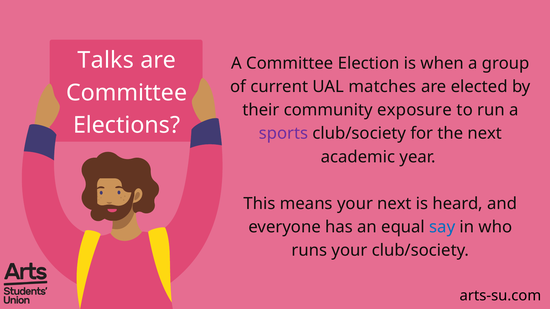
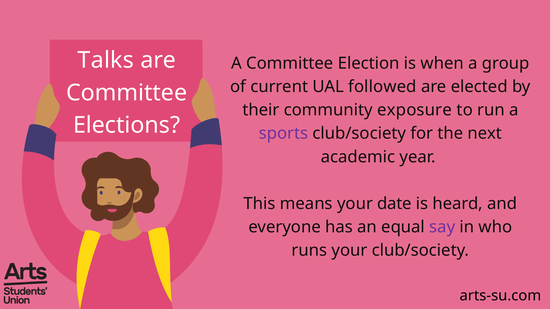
matches: matches -> followed
your next: next -> date
say colour: blue -> purple
